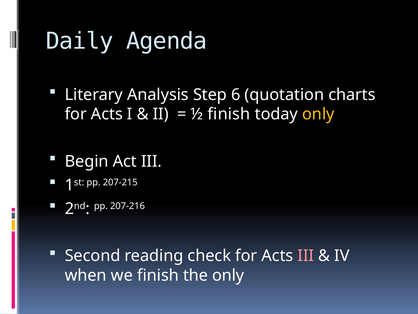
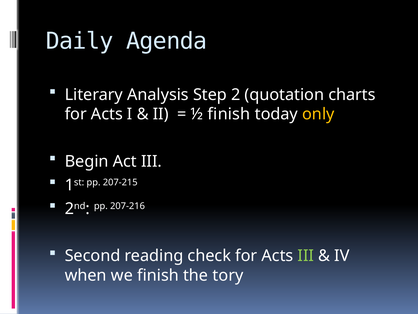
6: 6 -> 2
III at (306, 255) colour: pink -> light green
the only: only -> tory
